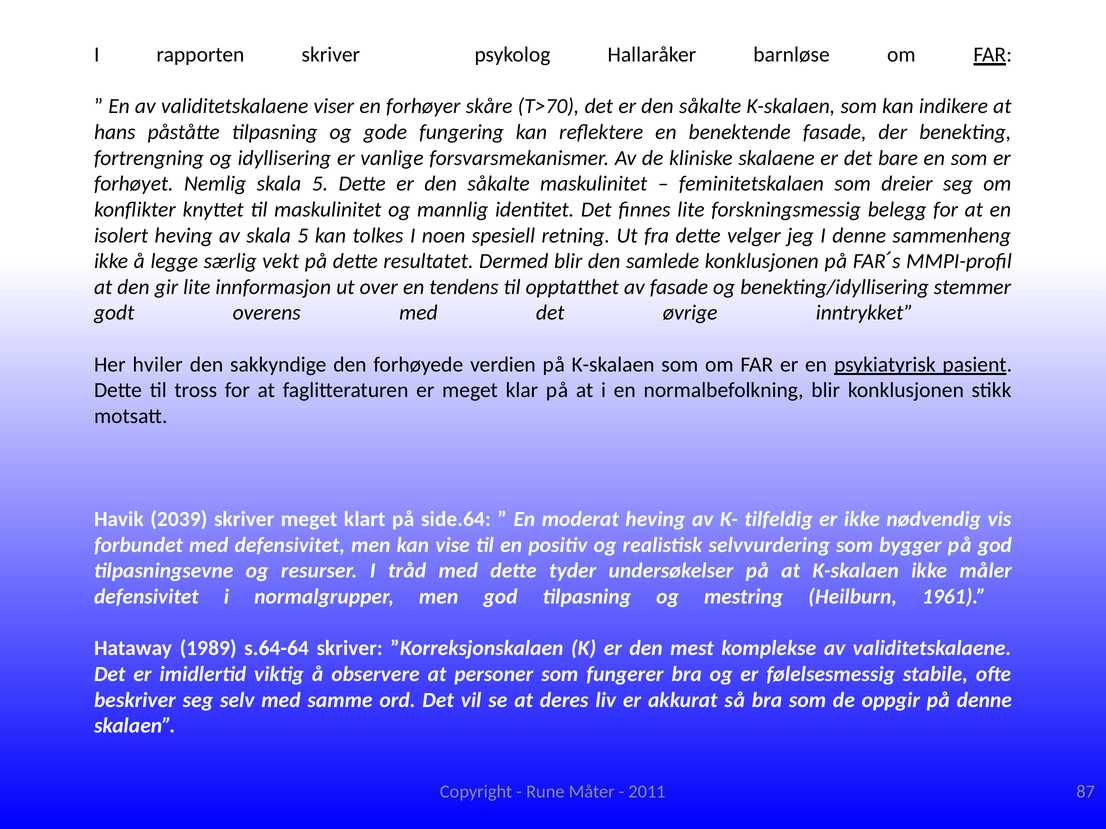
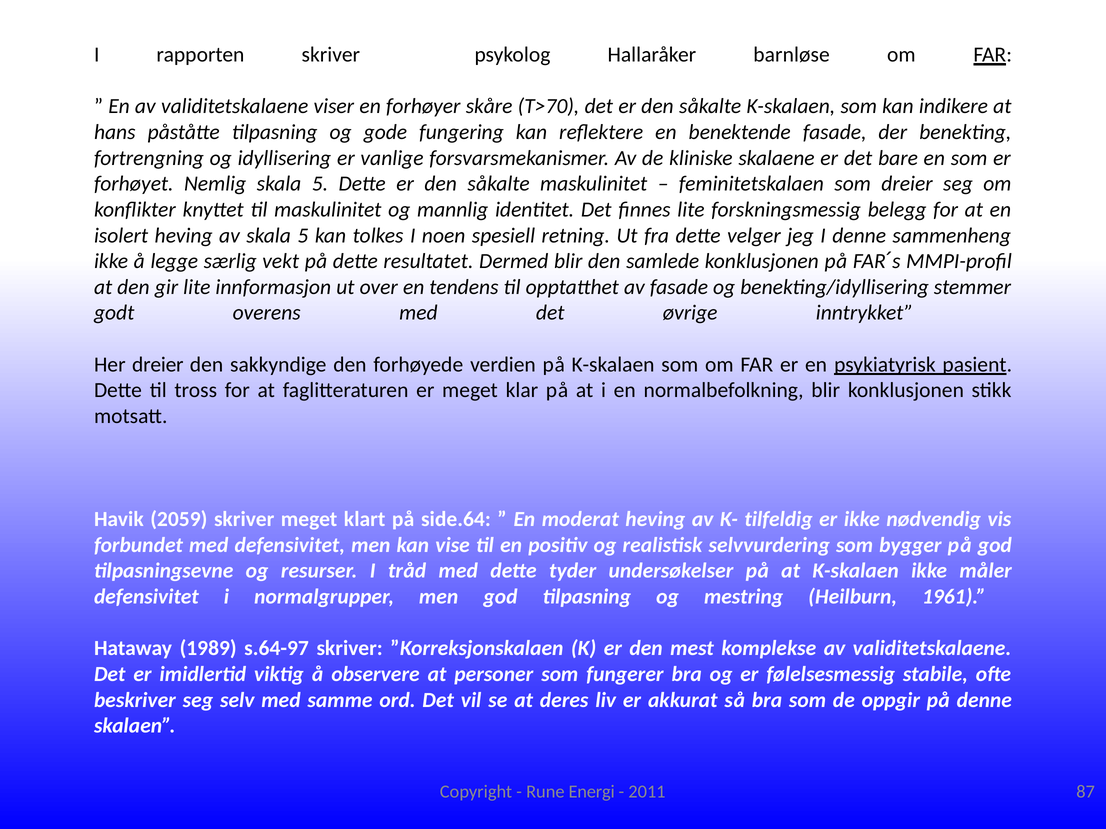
Her hviler: hviler -> dreier
2039: 2039 -> 2059
s.64-64: s.64-64 -> s.64-97
Måter: Måter -> Energi
